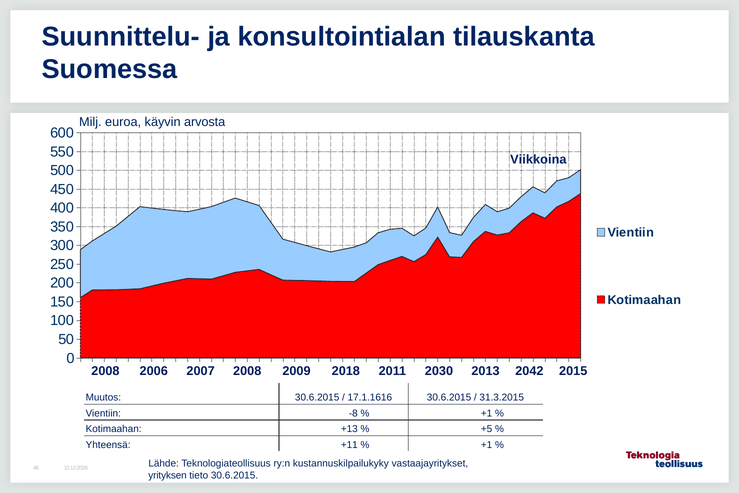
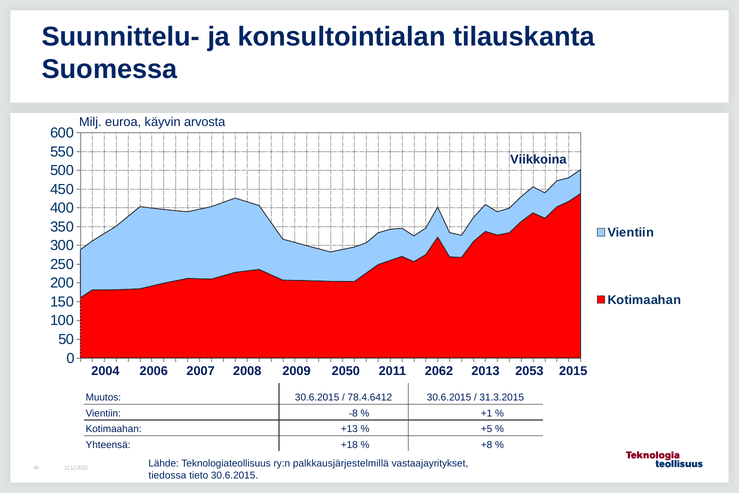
2008 at (105, 371): 2008 -> 2004
2018: 2018 -> 2050
2030: 2030 -> 2062
2042: 2042 -> 2053
17.1.1616: 17.1.1616 -> 78.4.6412
+11: +11 -> +18
+1 at (487, 444): +1 -> +8
kustannuskilpailukyky: kustannuskilpailukyky -> palkkausjärjestelmillä
yrityksen: yrityksen -> tiedossa
